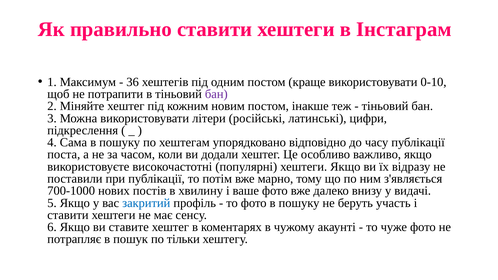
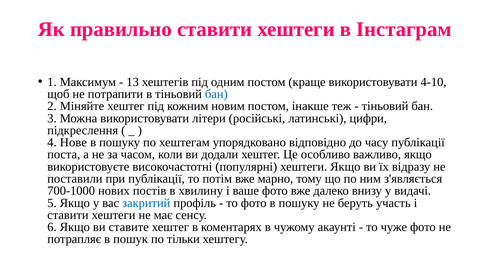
36: 36 -> 13
0-10: 0-10 -> 4-10
бан at (216, 94) colour: purple -> blue
Сама: Сама -> Нове
